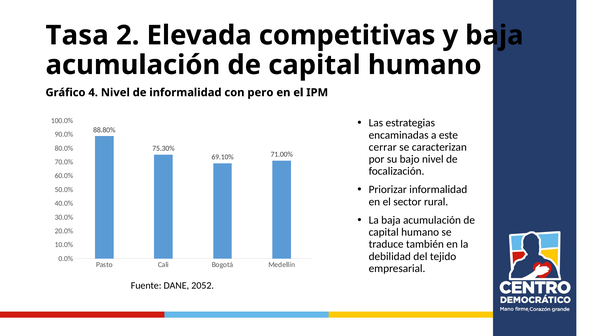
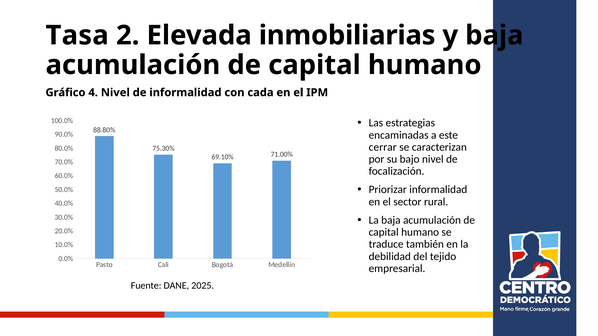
competitivas: competitivas -> inmobiliarias
pero: pero -> cada
2052: 2052 -> 2025
